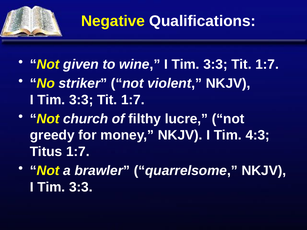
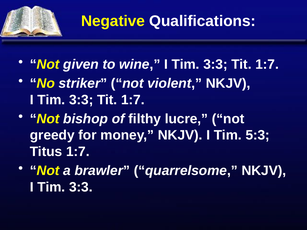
church: church -> bishop
4:3: 4:3 -> 5:3
